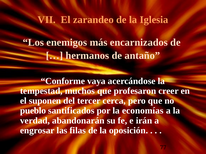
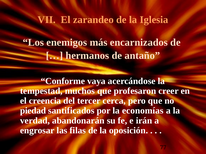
suponen: suponen -> creencia
pueblo: pueblo -> piedad
